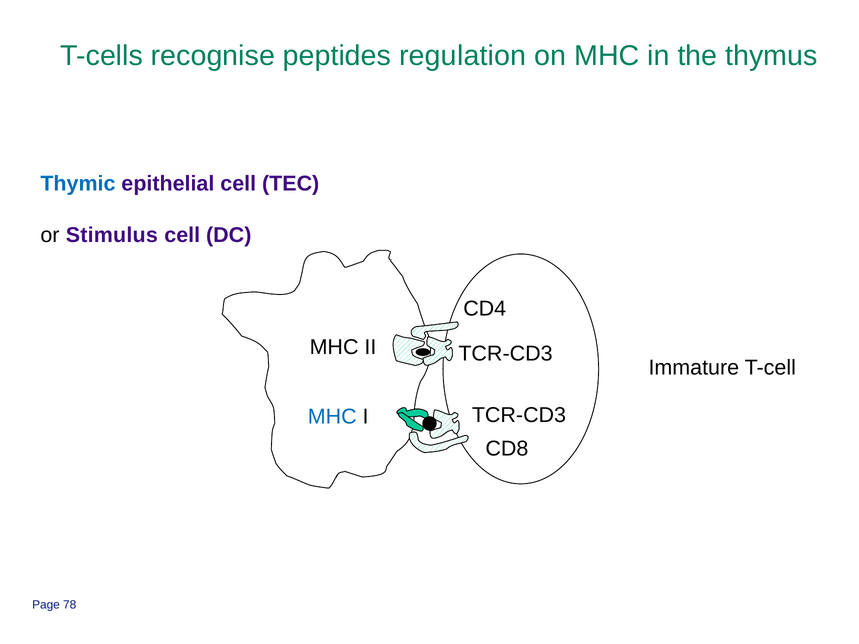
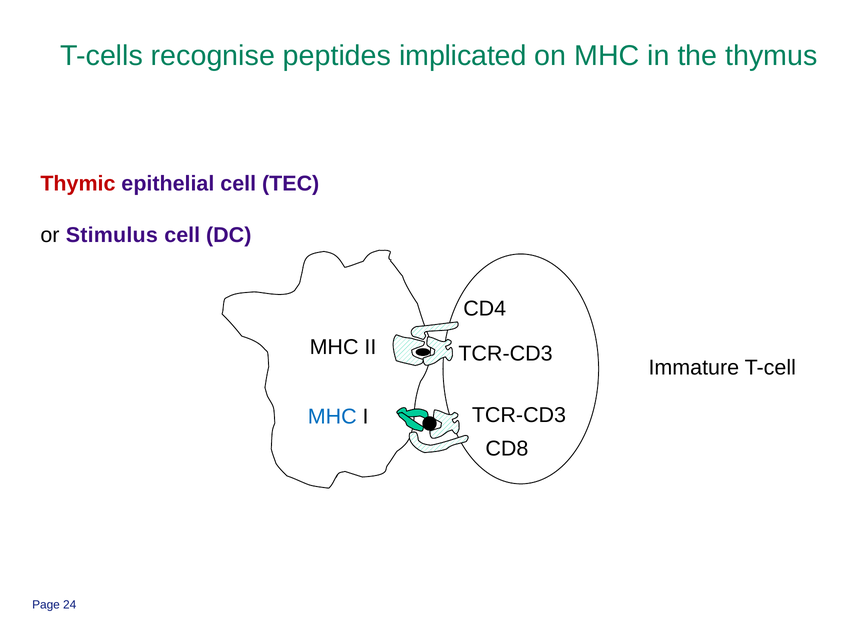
regulation: regulation -> implicated
Thymic colour: blue -> red
78: 78 -> 24
